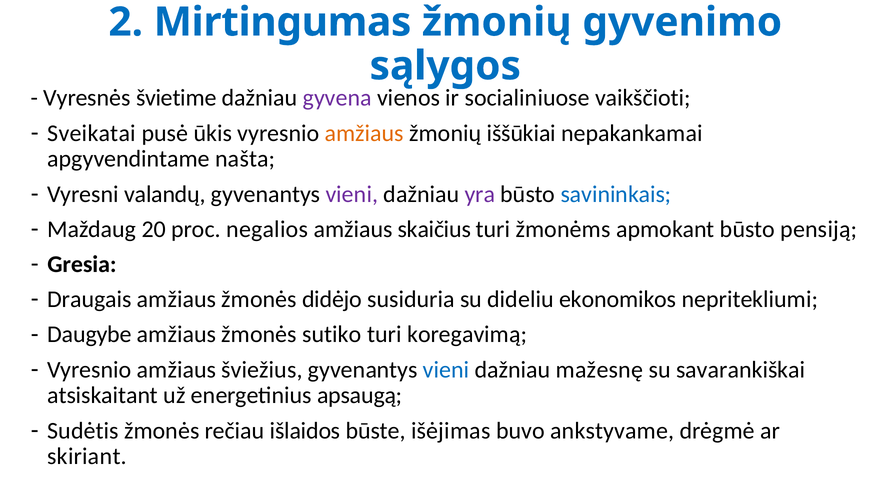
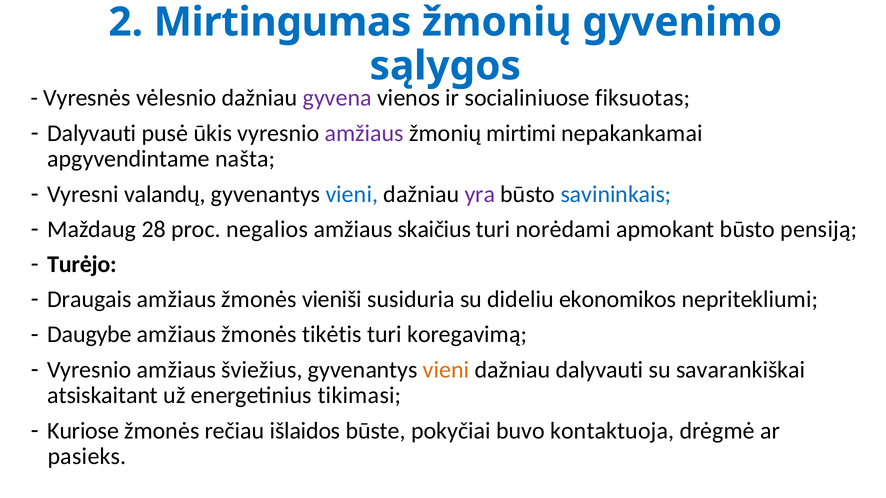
švietime: švietime -> vėlesnio
vaikščioti: vaikščioti -> fiksuotas
Sveikatai at (92, 133): Sveikatai -> Dalyvauti
amžiaus at (364, 133) colour: orange -> purple
iššūkiai: iššūkiai -> mirtimi
vieni at (352, 194) colour: purple -> blue
20: 20 -> 28
žmonėms: žmonėms -> norėdami
Gresia: Gresia -> Turėjo
didėjo: didėjo -> vieniši
sutiko: sutiko -> tikėtis
vieni at (446, 370) colour: blue -> orange
dažniau mažesnę: mažesnę -> dalyvauti
apsaugą: apsaugą -> tikimasi
Sudėtis: Sudėtis -> Kuriose
išėjimas: išėjimas -> pokyčiai
ankstyvame: ankstyvame -> kontaktuoja
skiriant: skiriant -> pasieks
